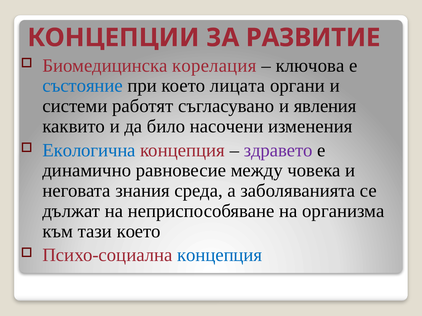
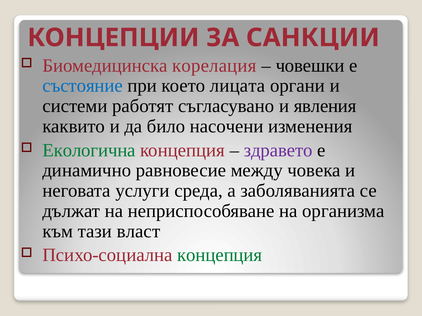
РАЗВИТИЕ: РАЗВИТИЕ -> САНКЦИИ
ключова: ключова -> човешки
Екологична colour: blue -> green
знания: знания -> услуги
тази което: което -> власт
концепция at (220, 256) colour: blue -> green
